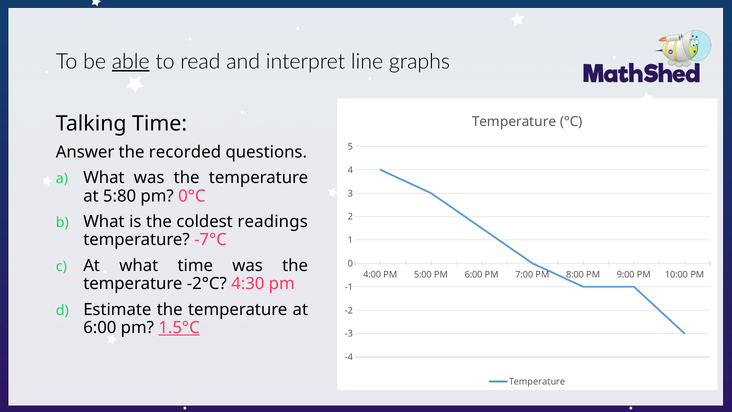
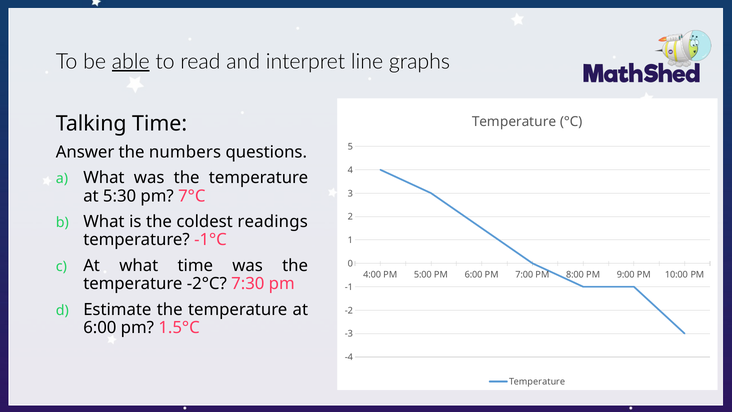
recorded: recorded -> numbers
5:80: 5:80 -> 5:30
0°C: 0°C -> 7°C
-7°C: -7°C -> -1°C
4:30: 4:30 -> 7:30
1.5°C underline: present -> none
